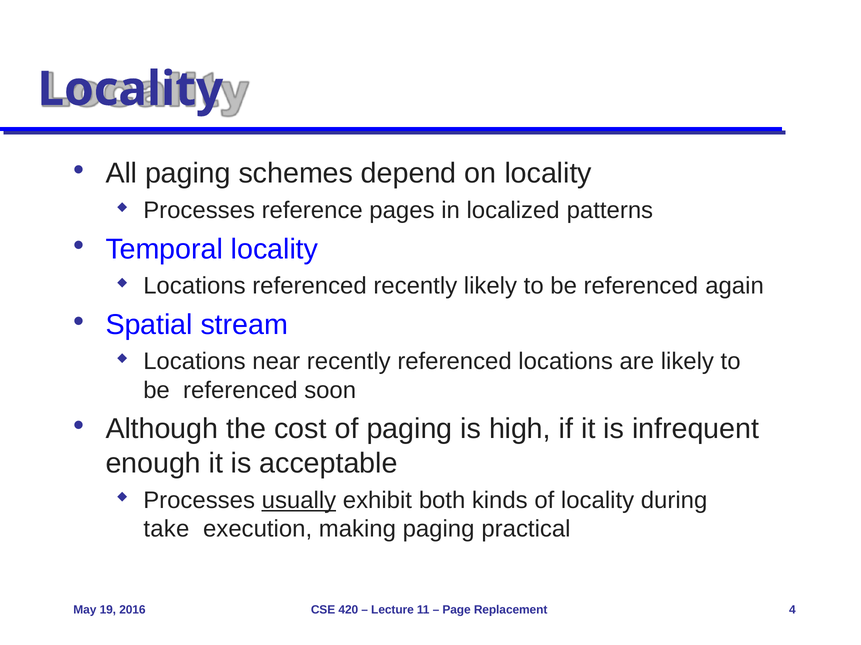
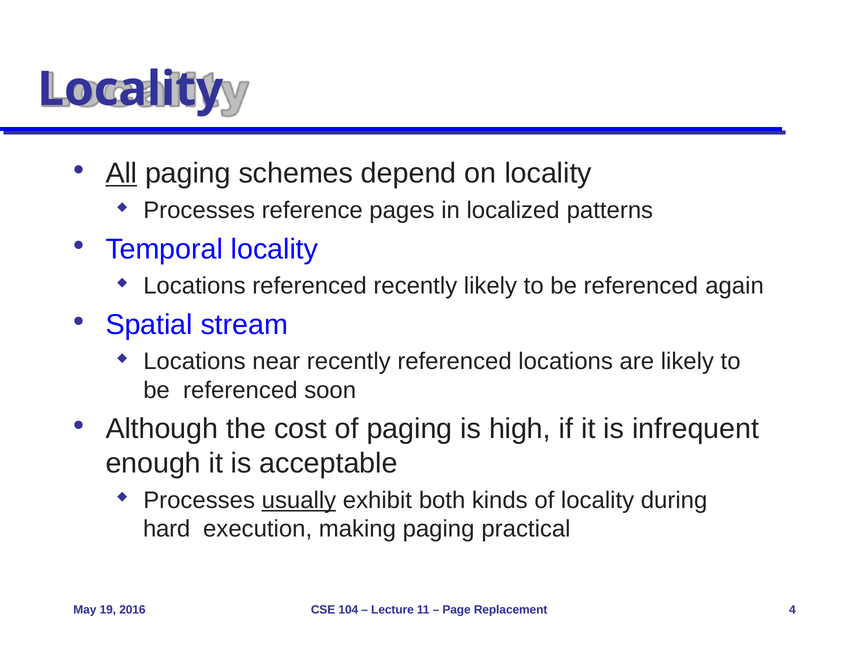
All underline: none -> present
take: take -> hard
420: 420 -> 104
